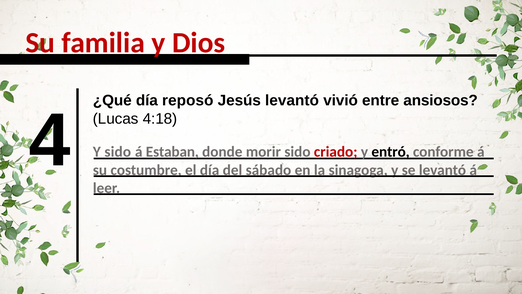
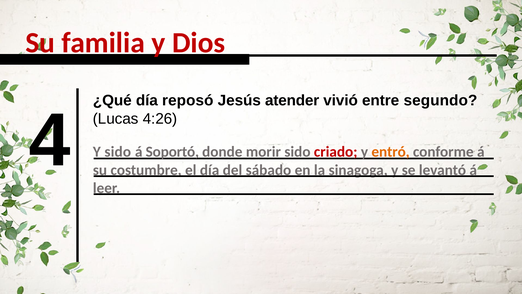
Jesús levantó: levantó -> atender
ansiosos: ansiosos -> segundo
Estaban: Estaban -> Soportó
entró colour: black -> orange
4:18: 4:18 -> 4:26
